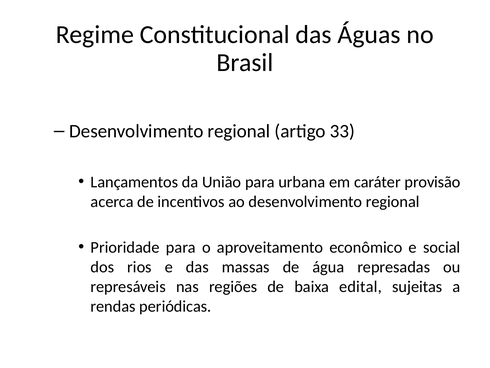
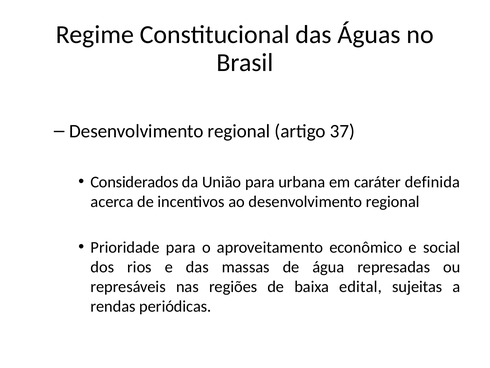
33: 33 -> 37
Lançamentos: Lançamentos -> Considerados
provisão: provisão -> definida
